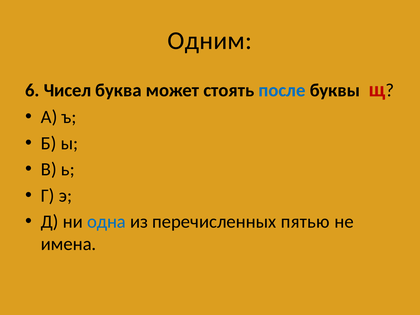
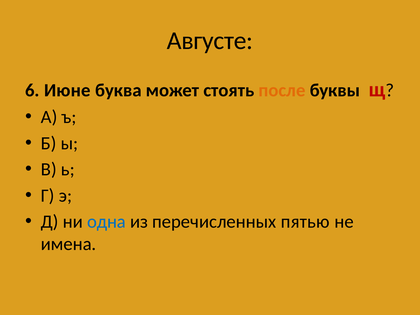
Одним: Одним -> Августе
Чисел: Чисел -> Июне
после colour: blue -> orange
